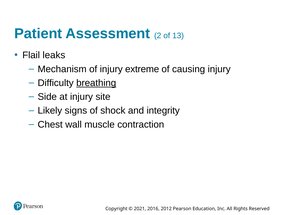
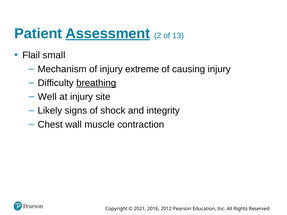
Assessment underline: none -> present
leaks: leaks -> small
Side: Side -> Well
